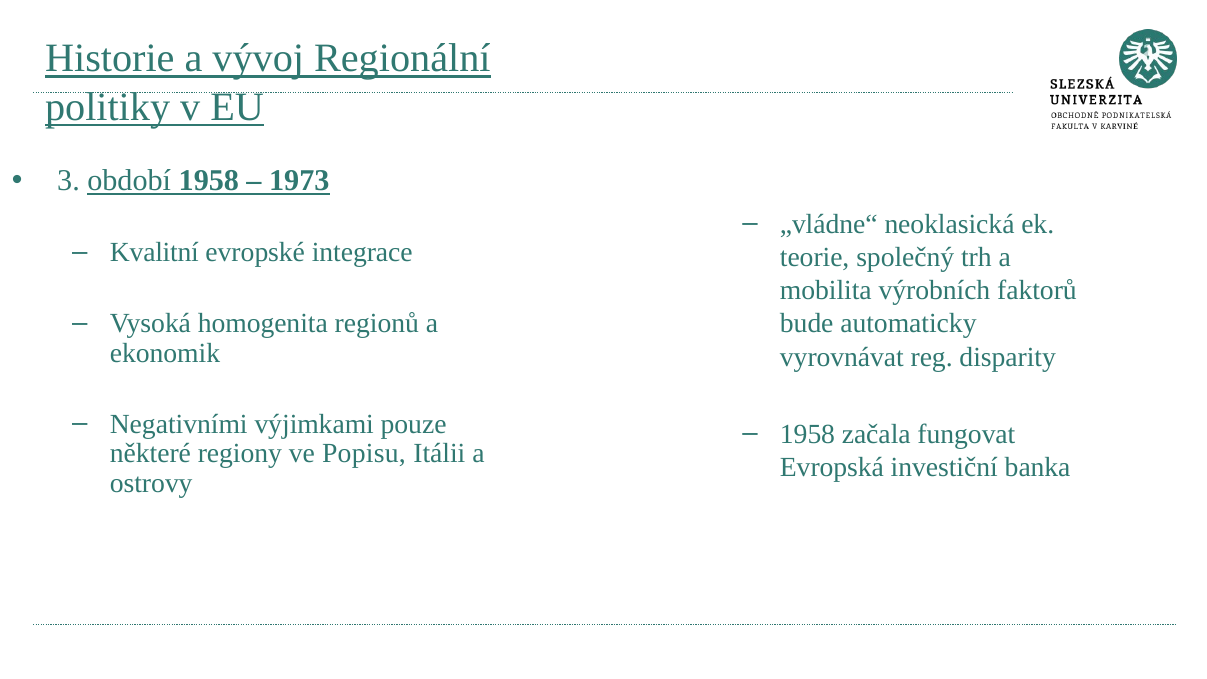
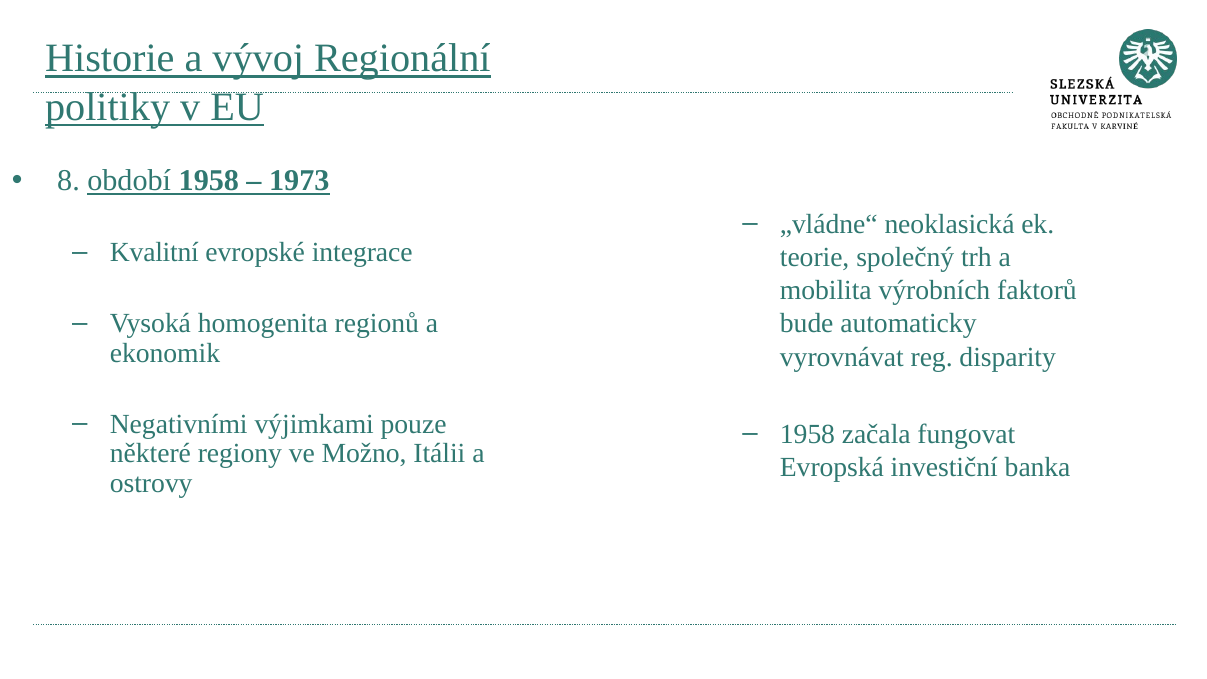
3: 3 -> 8
Popisu: Popisu -> Možno
